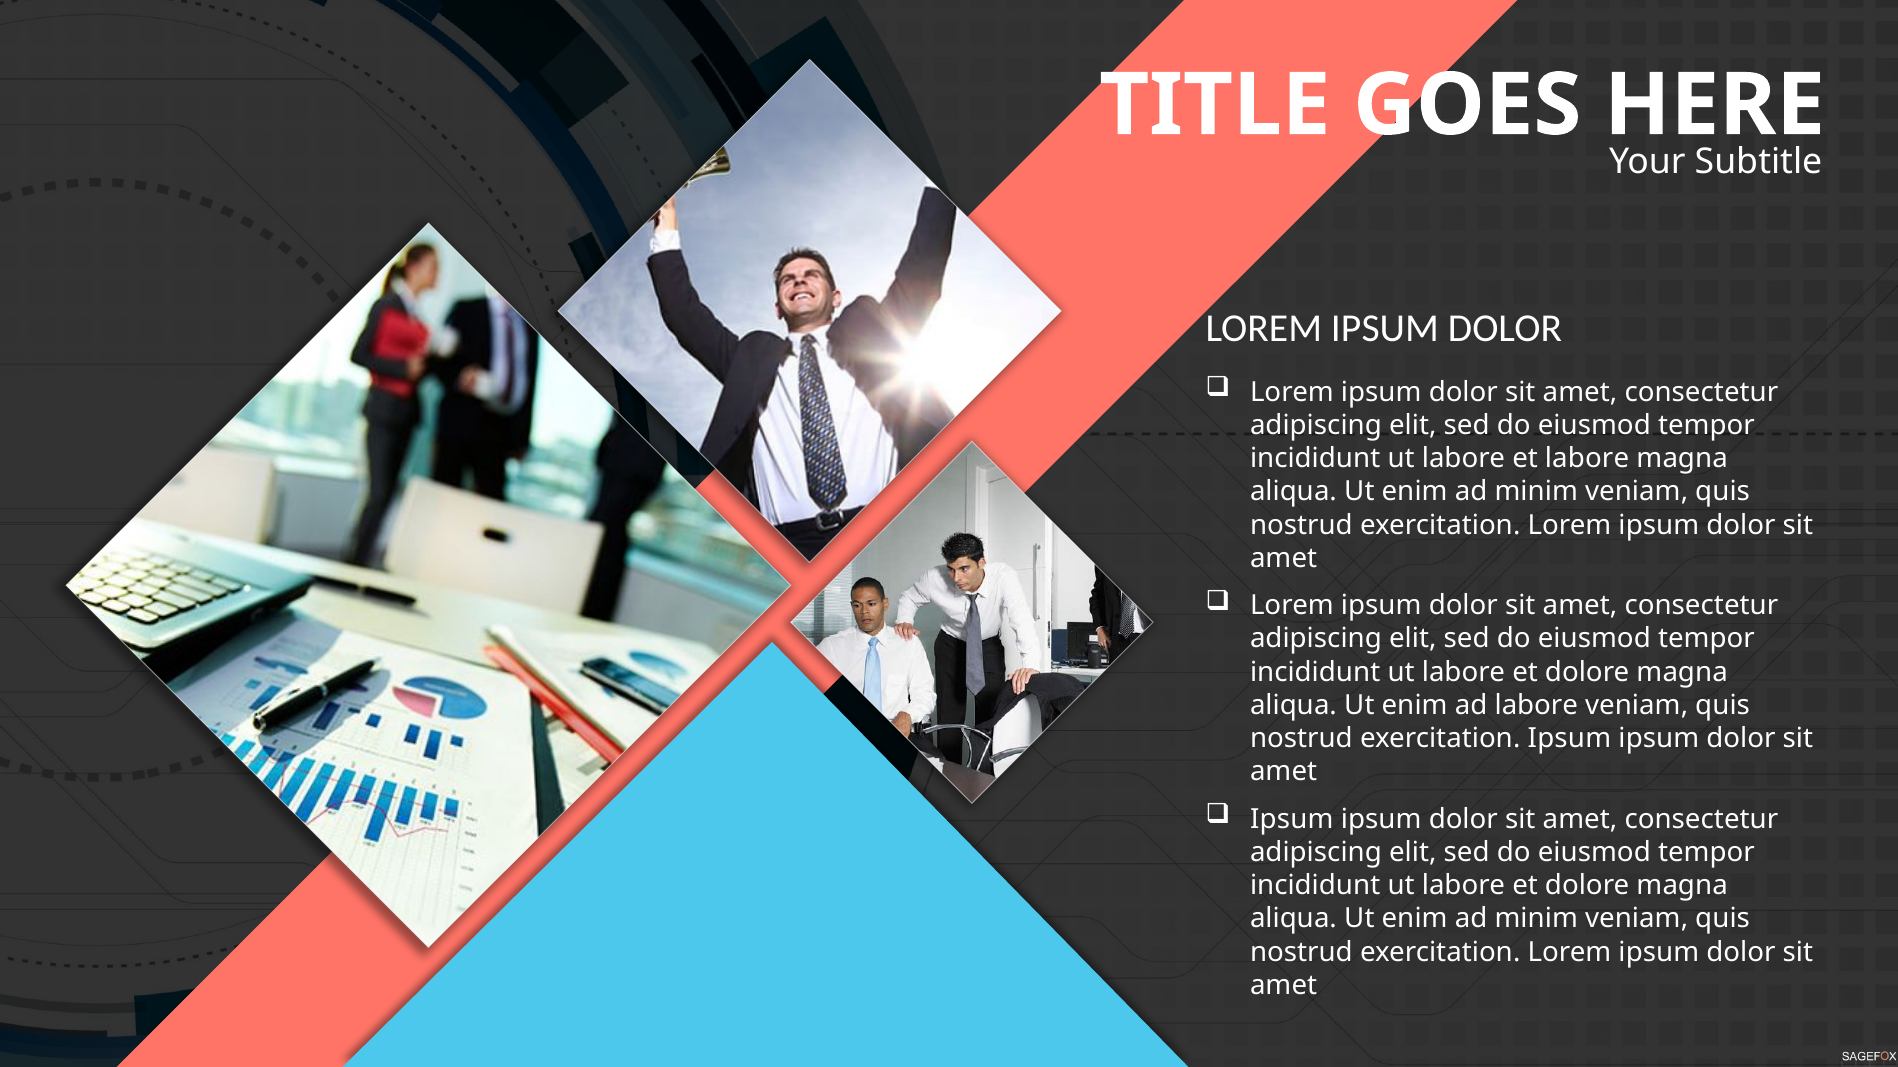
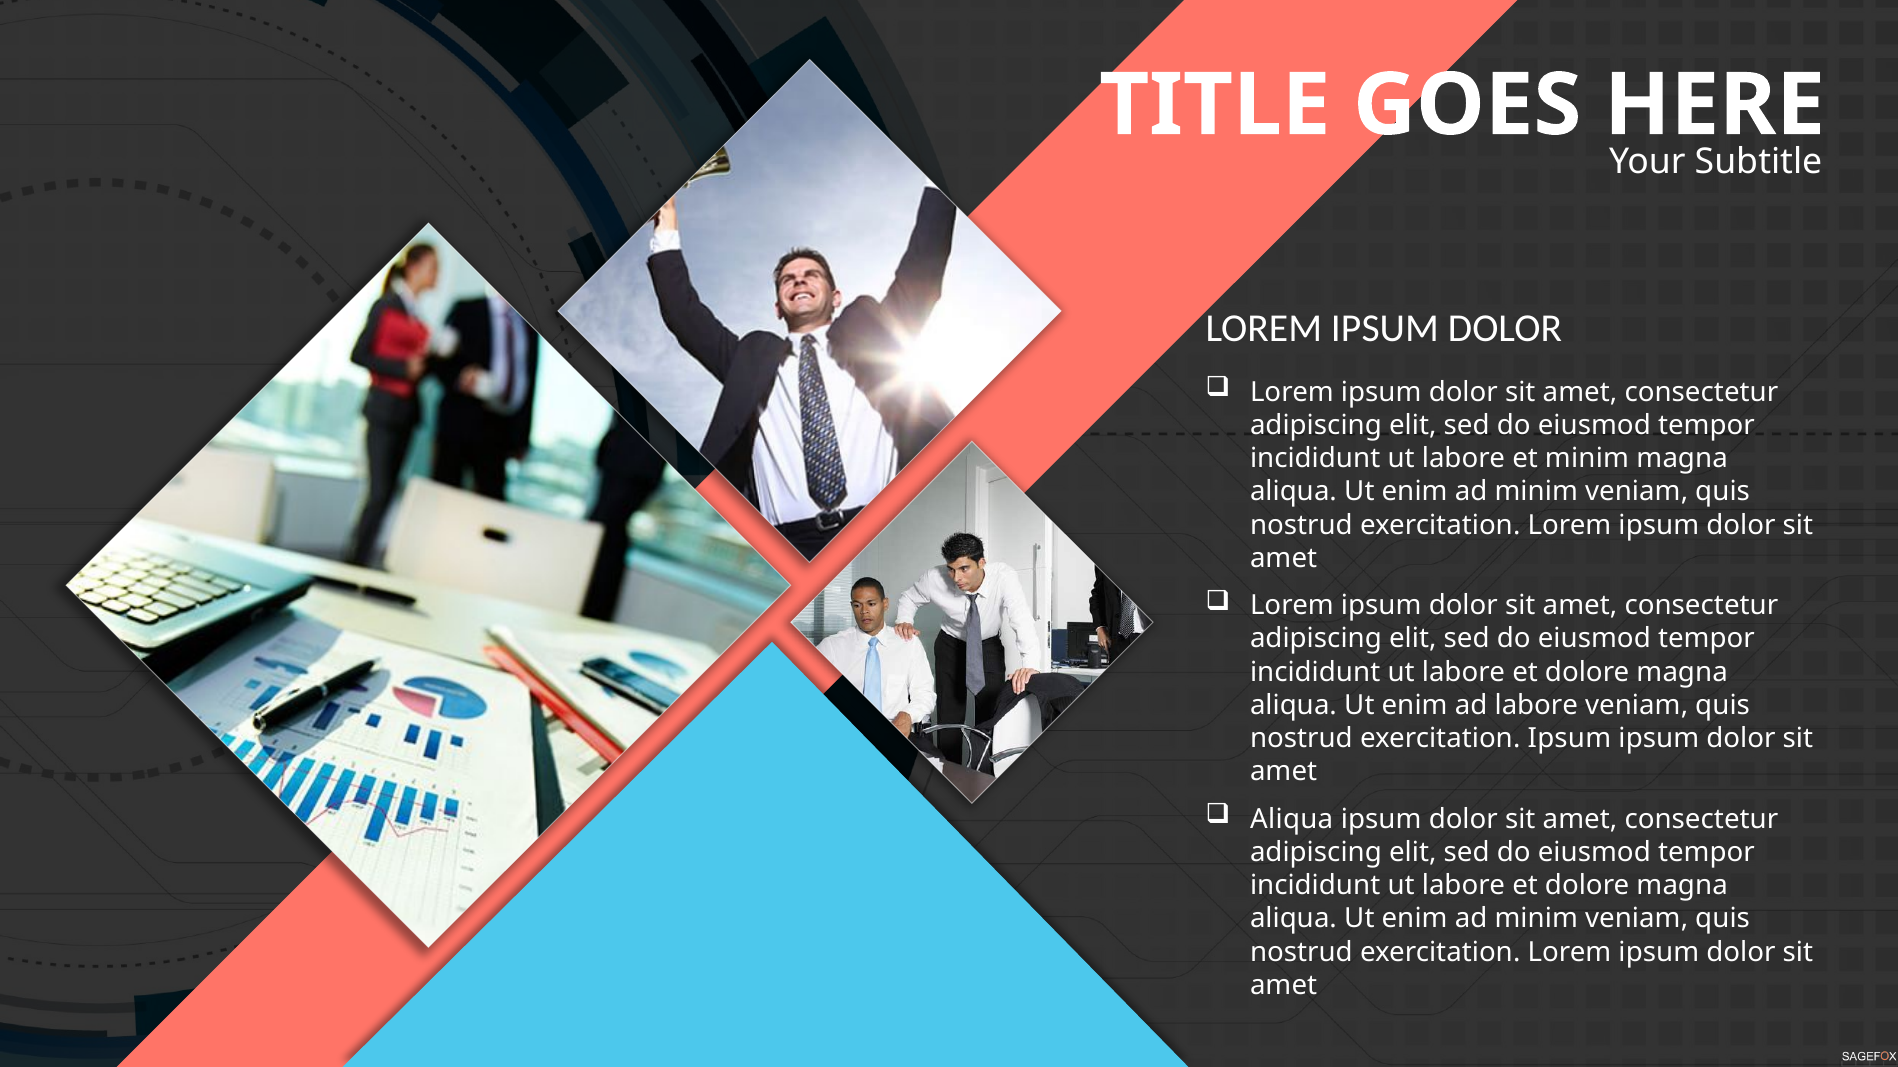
et labore: labore -> minim
Ipsum at (1292, 820): Ipsum -> Aliqua
